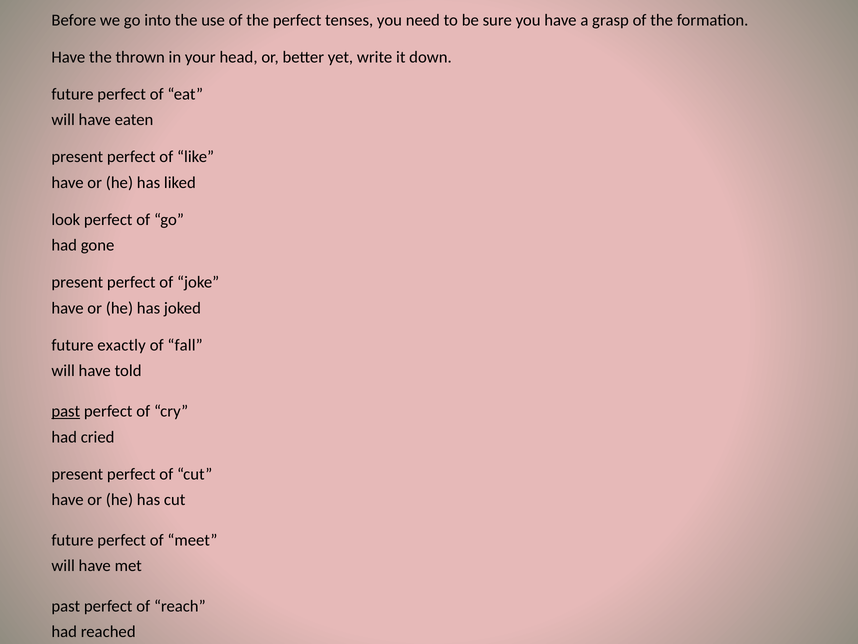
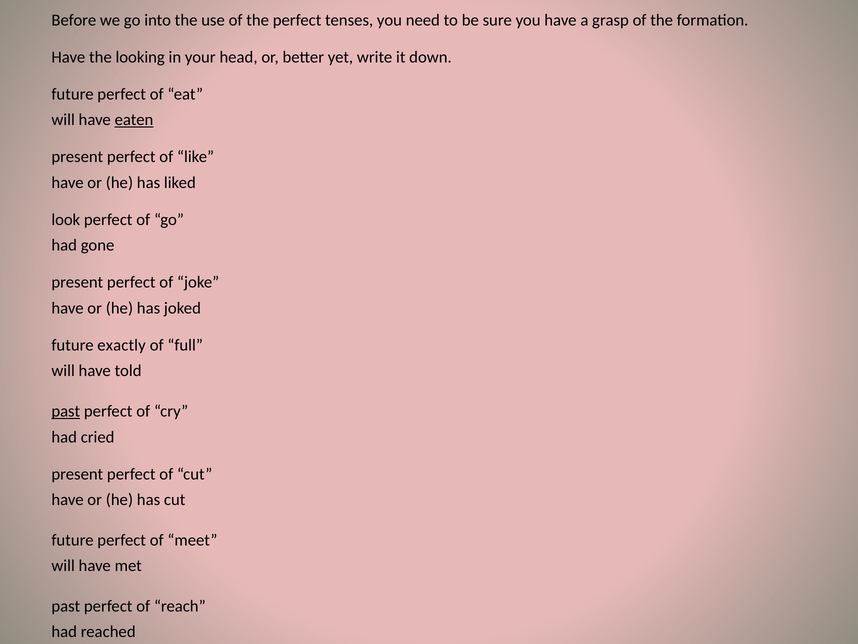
thrown: thrown -> looking
eaten underline: none -> present
fall: fall -> full
